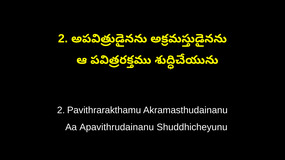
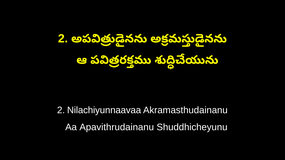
Pavithrarakthamu: Pavithrarakthamu -> Nilachiyunnaavaa
